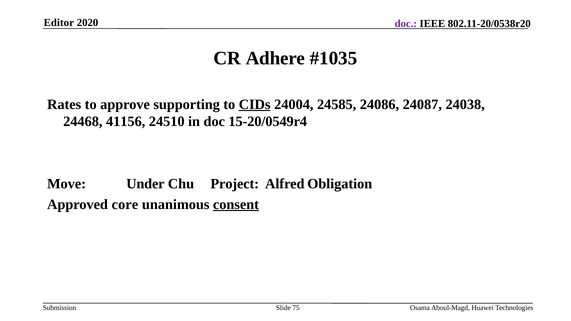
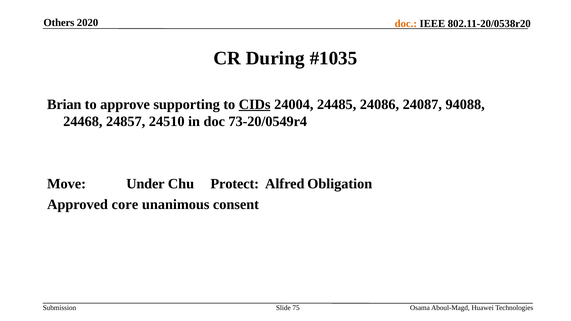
Editor: Editor -> Others
doc at (406, 24) colour: purple -> orange
Adhere: Adhere -> During
Rates: Rates -> Brian
24585: 24585 -> 24485
24038: 24038 -> 94088
41156: 41156 -> 24857
15-20/0549r4: 15-20/0549r4 -> 73-20/0549r4
Project: Project -> Protect
consent underline: present -> none
